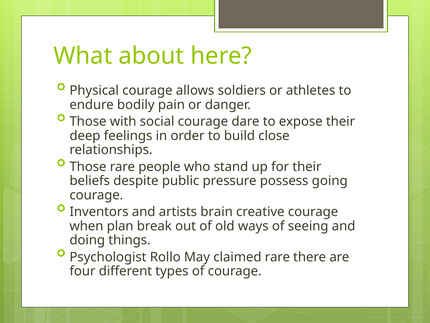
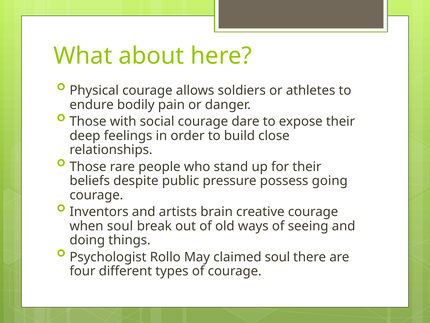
when plan: plan -> soul
claimed rare: rare -> soul
